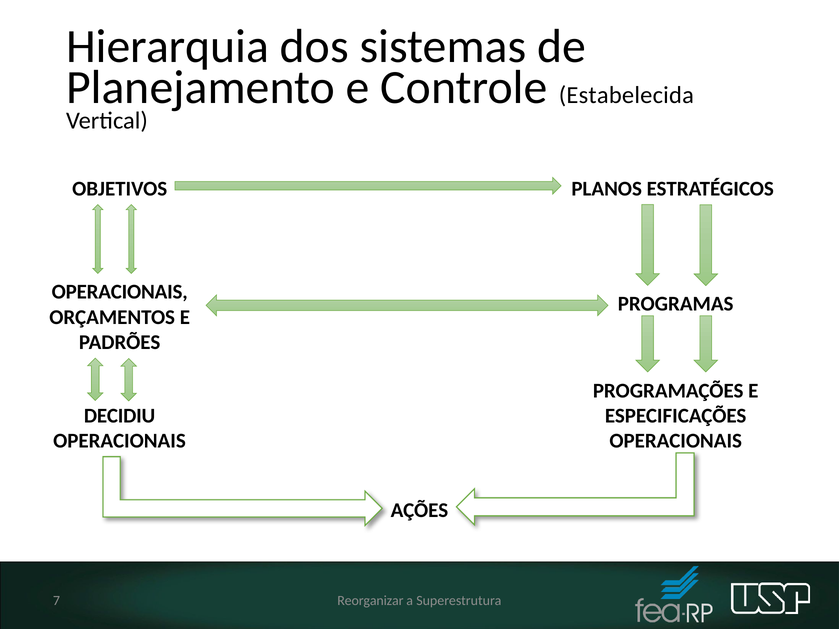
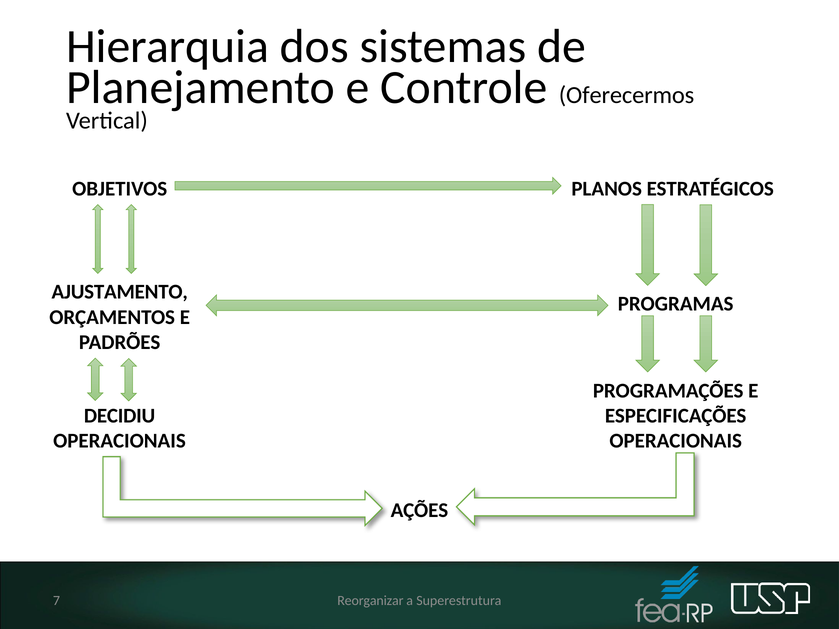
Estabelecida: Estabelecida -> Oferecermos
OPERACIONAIS at (120, 292): OPERACIONAIS -> AJUSTAMENTO
